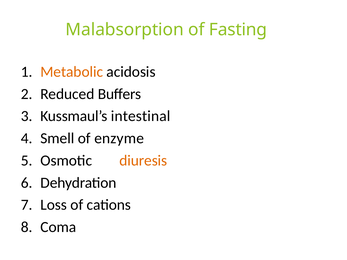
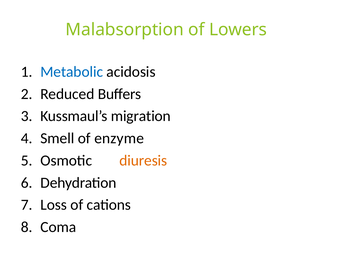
Fasting: Fasting -> Lowers
Metabolic colour: orange -> blue
intestinal: intestinal -> migration
